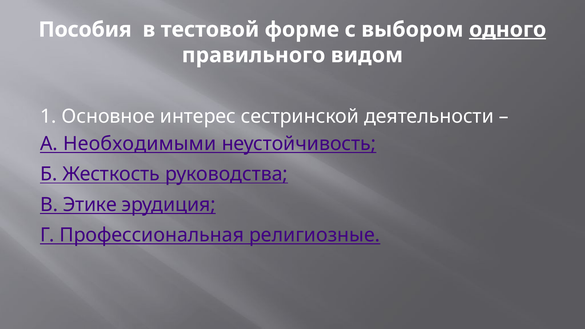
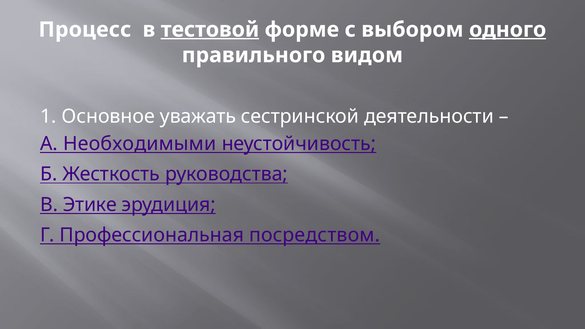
Пособия: Пособия -> Процесс
тестовой underline: none -> present
интерес: интерес -> уважать
религиозные: религиозные -> посредством
